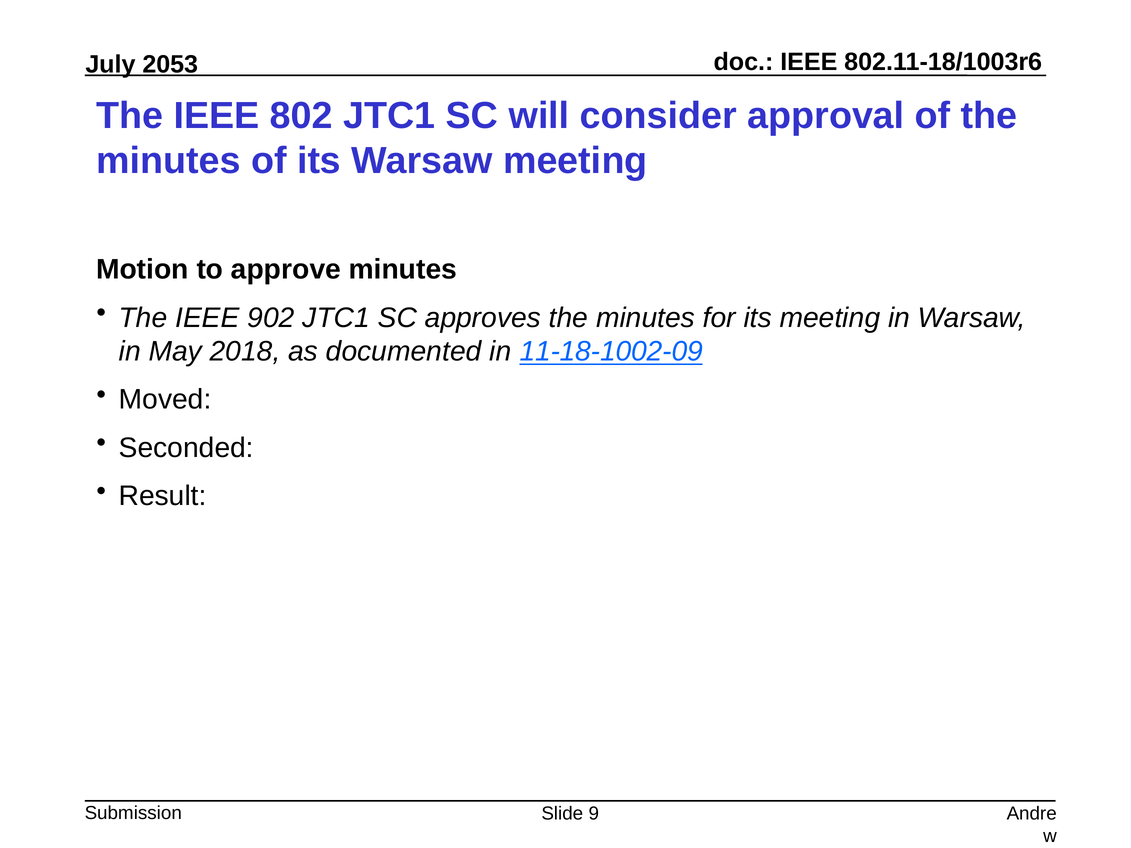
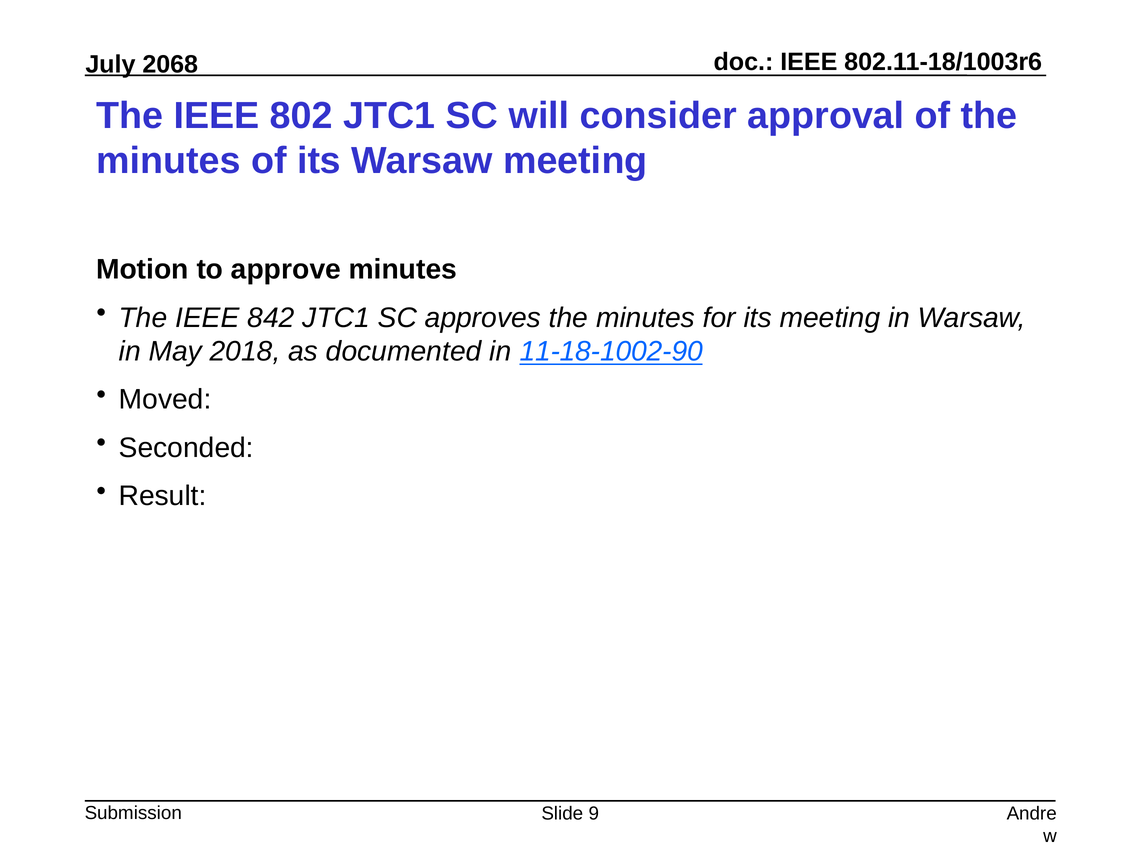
2053: 2053 -> 2068
902: 902 -> 842
11-18-1002-09: 11-18-1002-09 -> 11-18-1002-90
